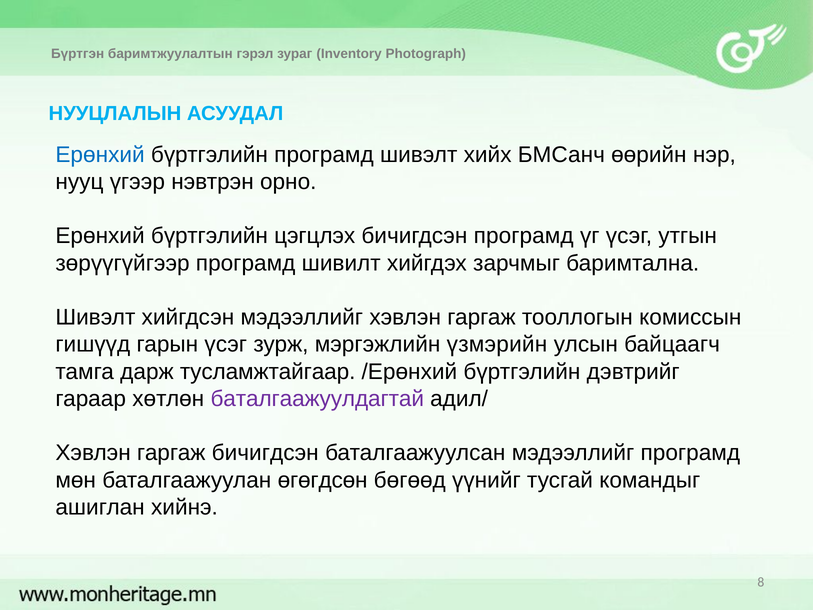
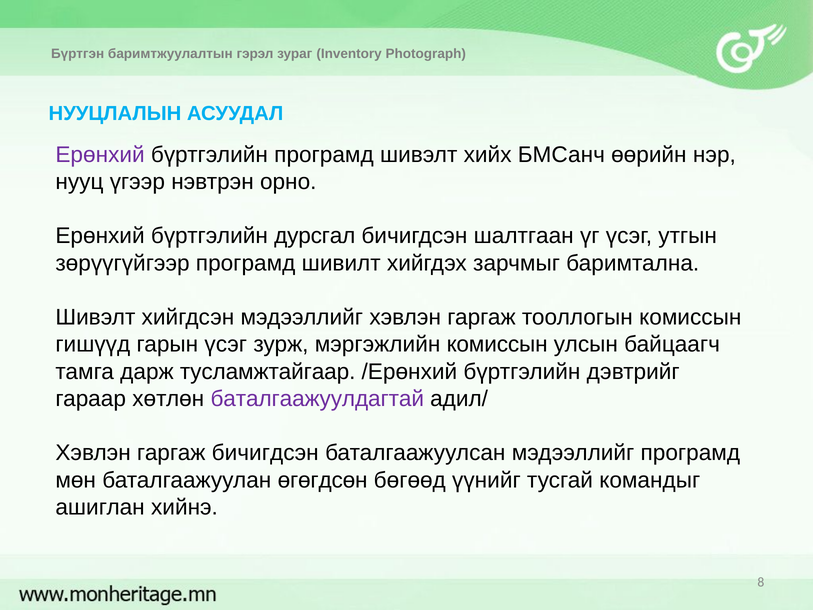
Ерөнхий at (100, 155) colour: blue -> purple
цэгцлэх: цэгцлэх -> дурсгал
бичигдсэн програмд: програмд -> шалтгаан
мэргэжлийн үзмэрийн: үзмэрийн -> комиссын
